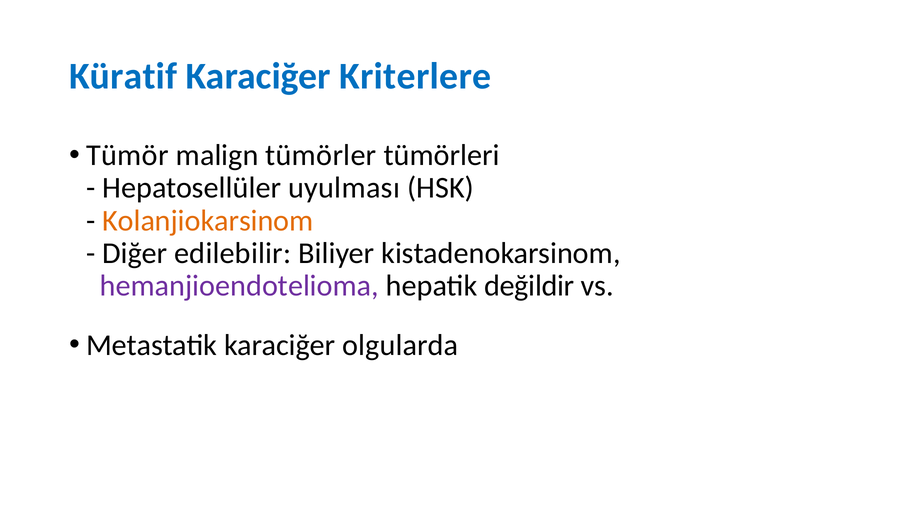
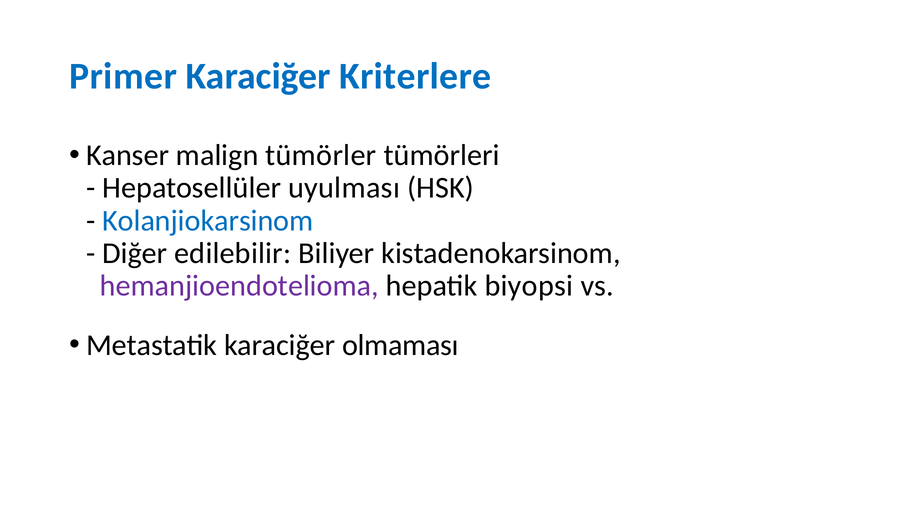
Küratif: Küratif -> Primer
Tümör: Tümör -> Kanser
Kolanjiokarsinom colour: orange -> blue
değildir: değildir -> biyopsi
olgularda: olgularda -> olmaması
